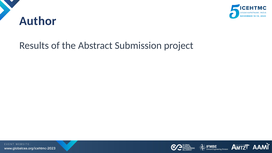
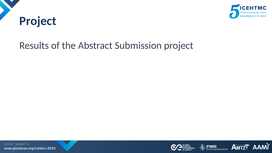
Author at (38, 21): Author -> Project
